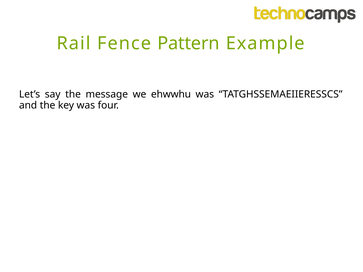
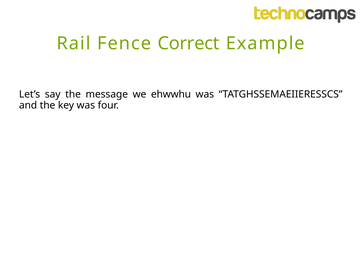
Pattern: Pattern -> Correct
